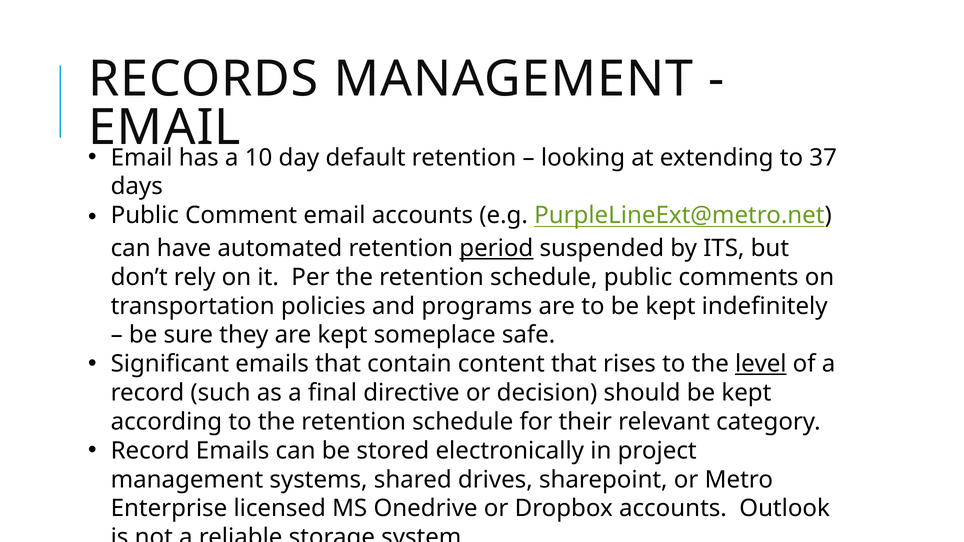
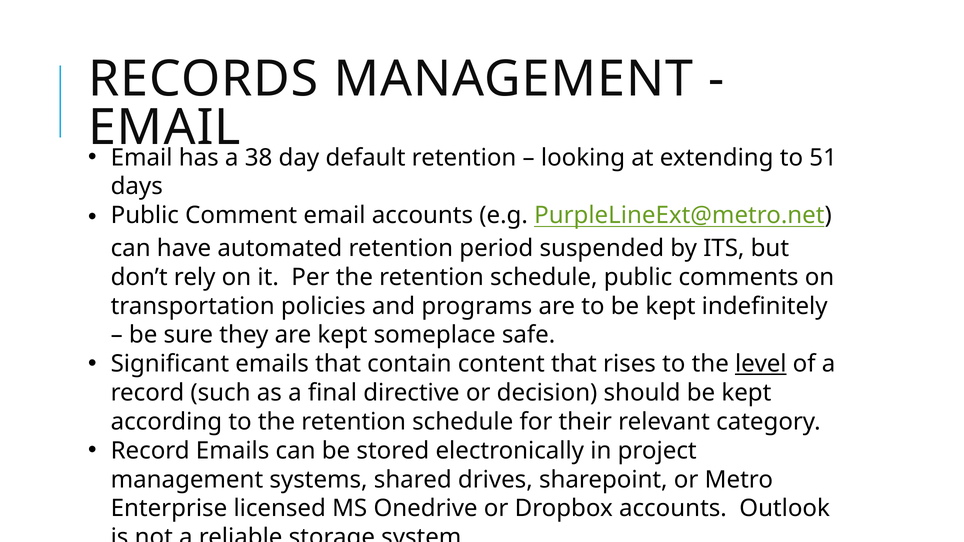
10: 10 -> 38
37: 37 -> 51
period underline: present -> none
